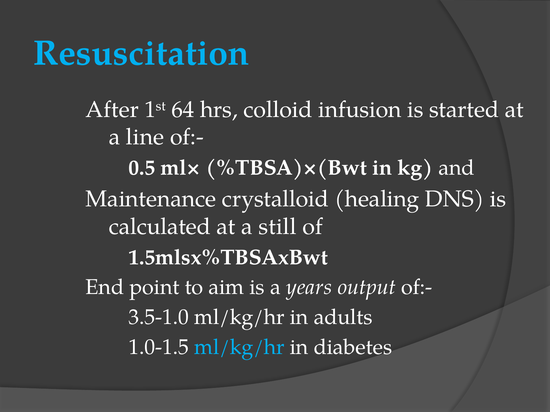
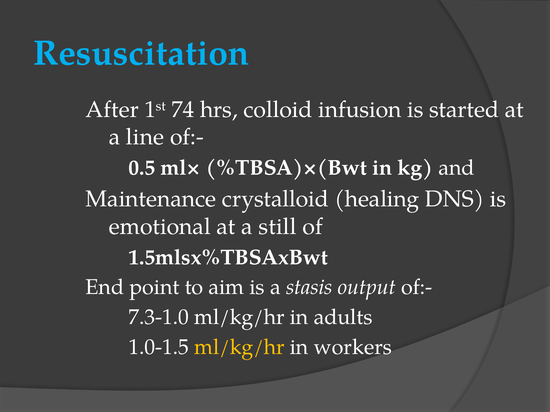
64: 64 -> 74
calculated: calculated -> emotional
years: years -> stasis
3.5-1.0: 3.5-1.0 -> 7.3-1.0
ml/kg/hr at (239, 348) colour: light blue -> yellow
diabetes: diabetes -> workers
